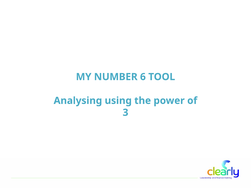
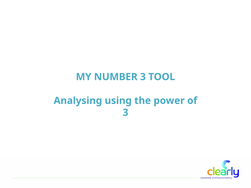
NUMBER 6: 6 -> 3
